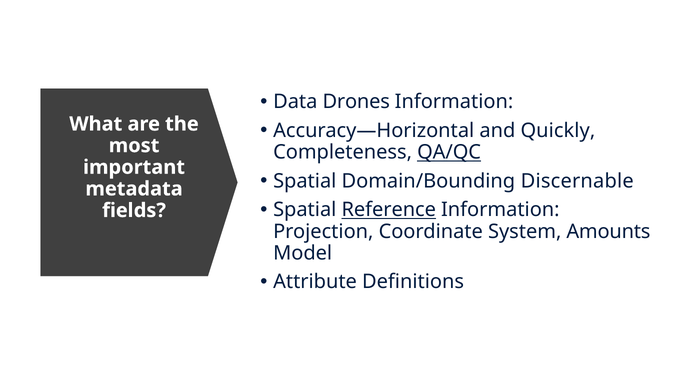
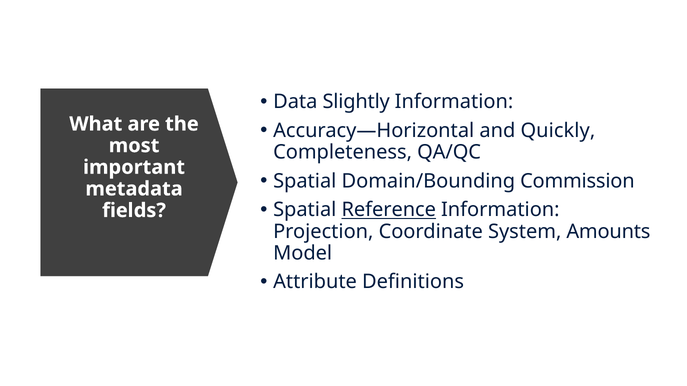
Drones: Drones -> Slightly
QA/QC underline: present -> none
Discernable: Discernable -> Commission
